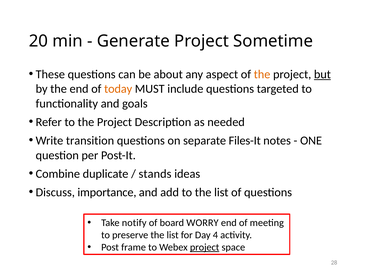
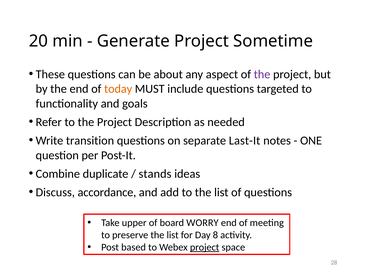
the at (262, 74) colour: orange -> purple
but underline: present -> none
Files-It: Files-It -> Last-It
importance: importance -> accordance
notify: notify -> upper
4: 4 -> 8
frame: frame -> based
